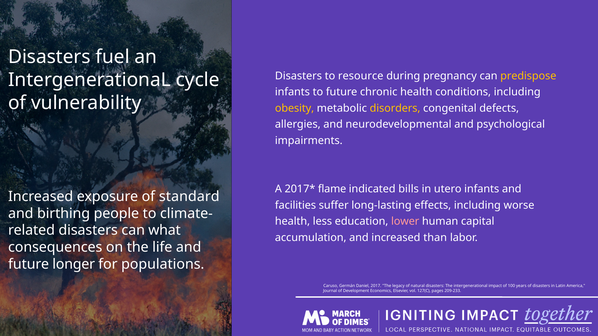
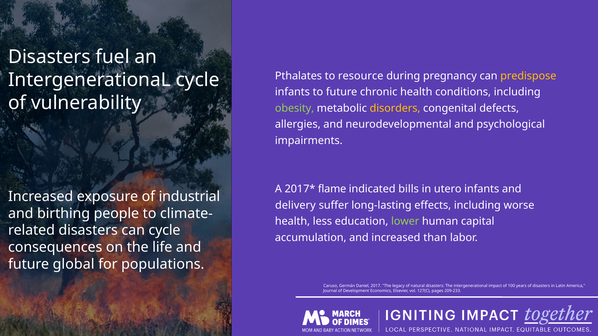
Disasters at (298, 76): Disasters -> Pthalates
obesity colour: yellow -> light green
standard: standard -> industrial
facilities: facilities -> delivery
lower colour: pink -> light green
can what: what -> cycle
longer: longer -> global
